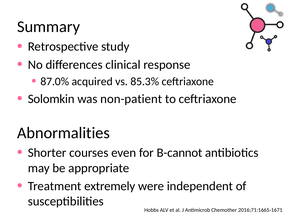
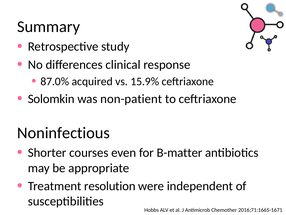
85.3%: 85.3% -> 15.9%
Abnormalities: Abnormalities -> Noninfectious
B-cannot: B-cannot -> B-matter
extremely: extremely -> resolution
